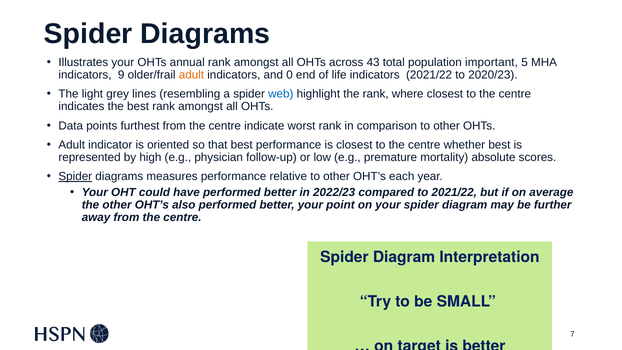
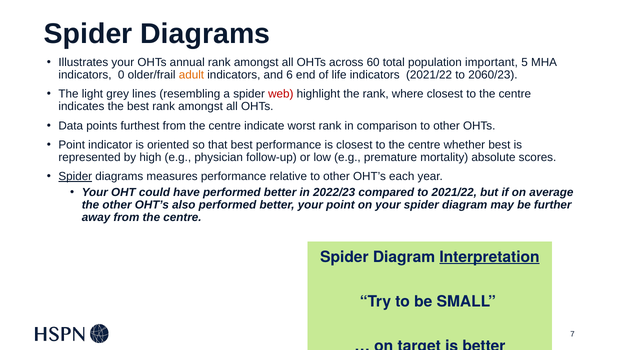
43: 43 -> 60
9: 9 -> 0
0: 0 -> 6
2020/23: 2020/23 -> 2060/23
web colour: blue -> red
Adult at (72, 145): Adult -> Point
Interpretation underline: none -> present
